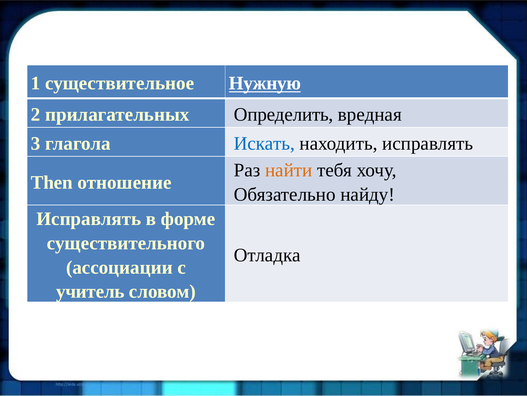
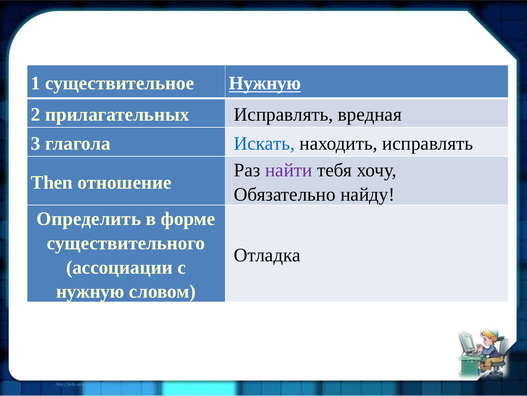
прилагательных Определить: Определить -> Исправлять
найти colour: orange -> purple
Исправлять at (89, 218): Исправлять -> Определить
учитель at (90, 291): учитель -> нужную
